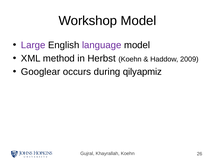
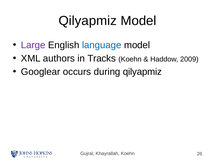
Workshop at (88, 21): Workshop -> Qilyapmiz
language colour: purple -> blue
method: method -> authors
Herbst: Herbst -> Tracks
